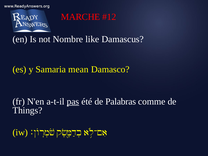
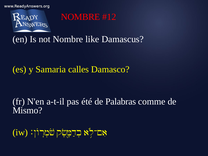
MARCHE at (81, 17): MARCHE -> NOMBRE
mean: mean -> calles
pas underline: present -> none
Things: Things -> Mismo
